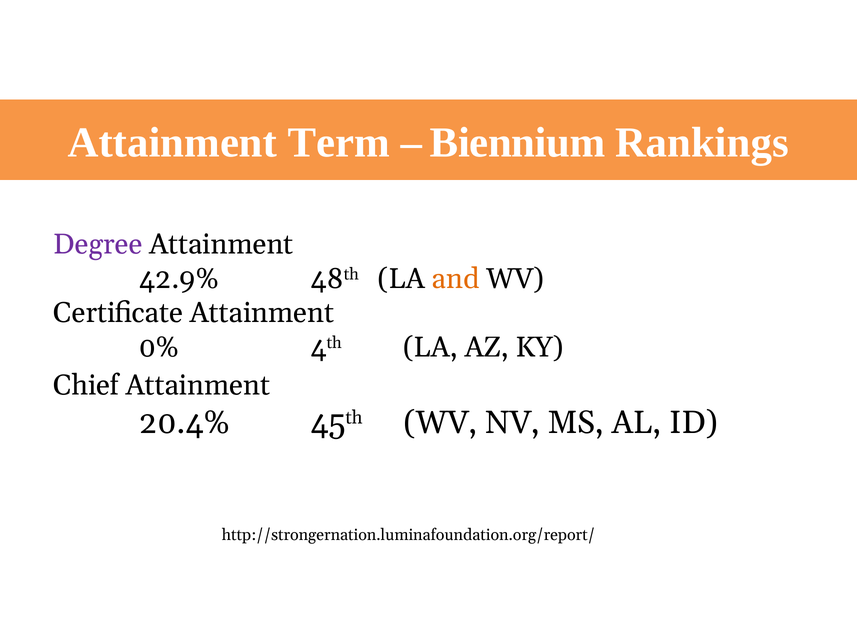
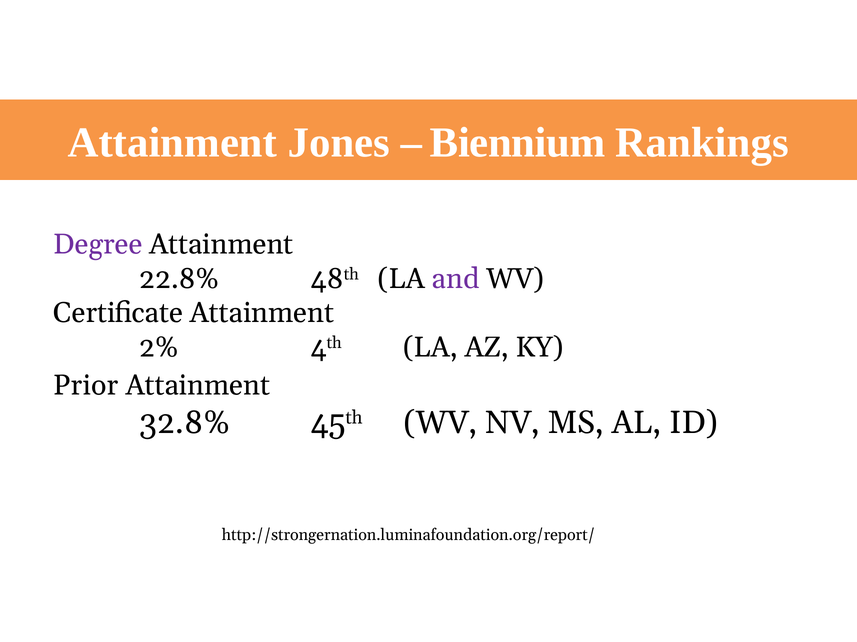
Term: Term -> Jones
42.9%: 42.9% -> 22.8%
and colour: orange -> purple
0%: 0% -> 2%
Chief: Chief -> Prior
20.4%: 20.4% -> 32.8%
